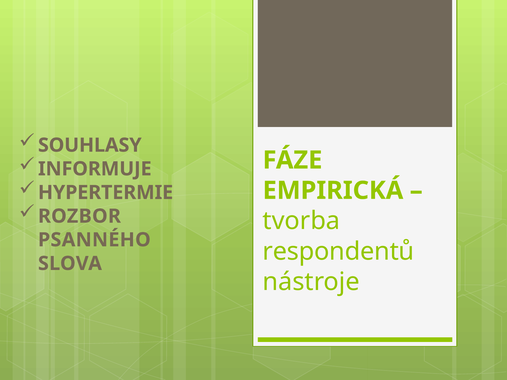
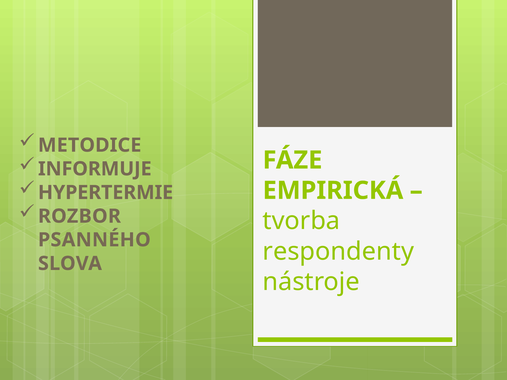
SOUHLASY: SOUHLASY -> METODICE
respondentů: respondentů -> respondenty
